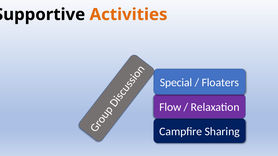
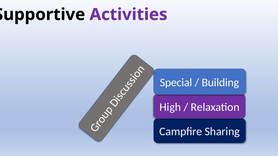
Activities colour: orange -> purple
Floaters: Floaters -> Building
Flow: Flow -> High
